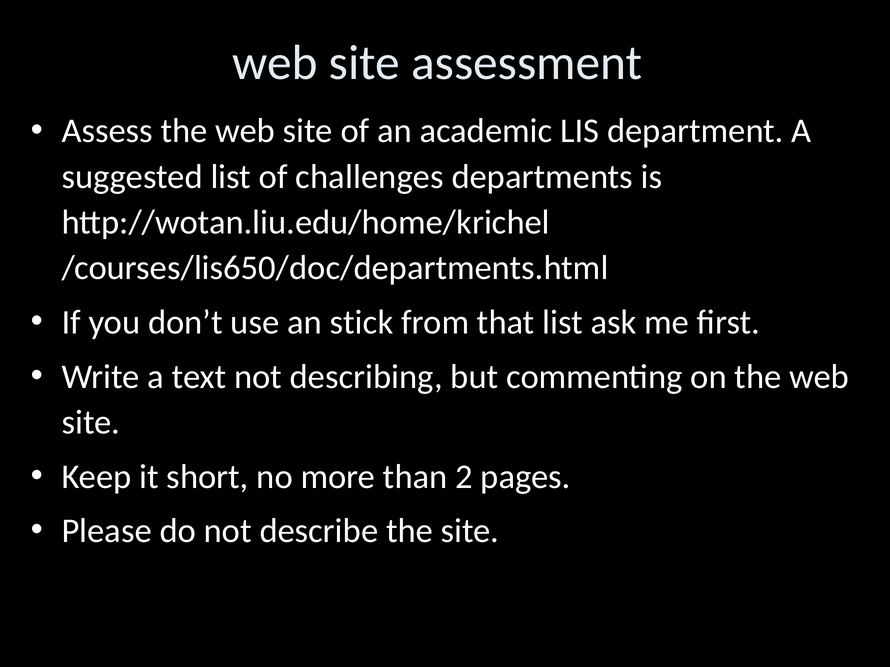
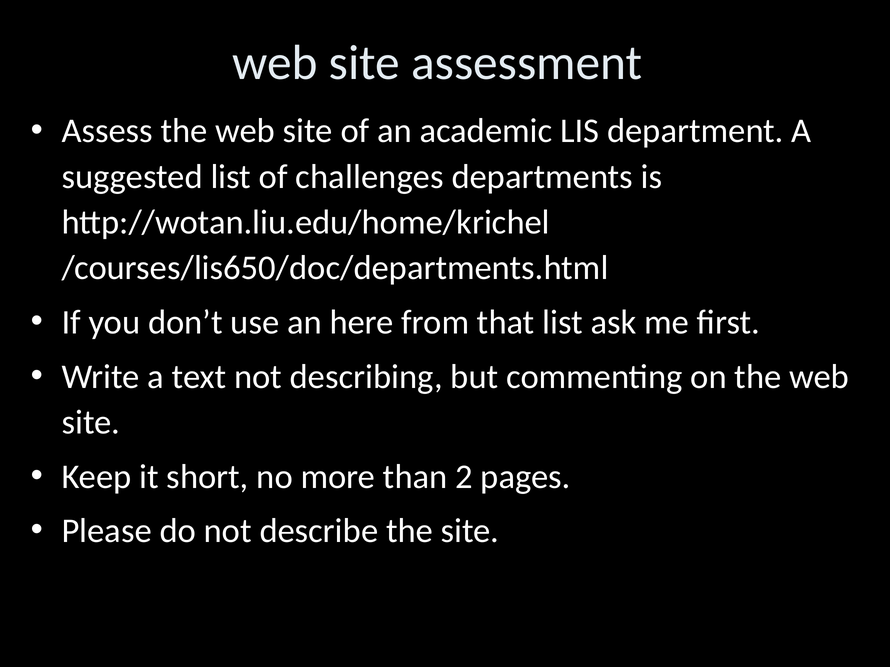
stick: stick -> here
